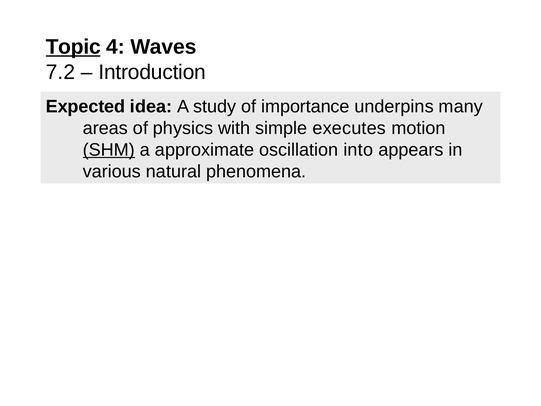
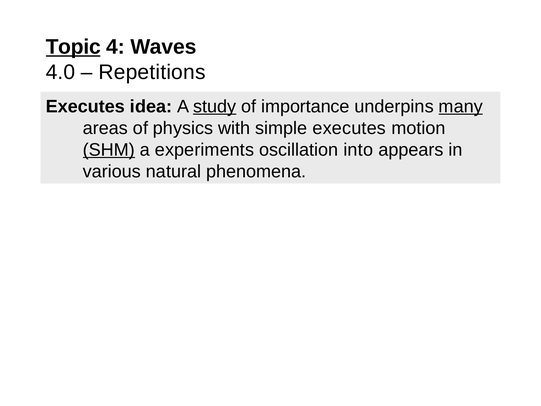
7.2: 7.2 -> 4.0
Introduction: Introduction -> Repetitions
Expected at (85, 106): Expected -> Executes
study underline: none -> present
many underline: none -> present
approximate: approximate -> experiments
